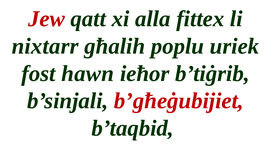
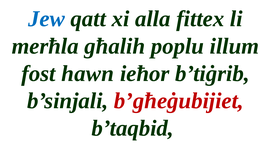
Jew colour: red -> blue
nixtarr: nixtarr -> merħla
uriek: uriek -> illum
